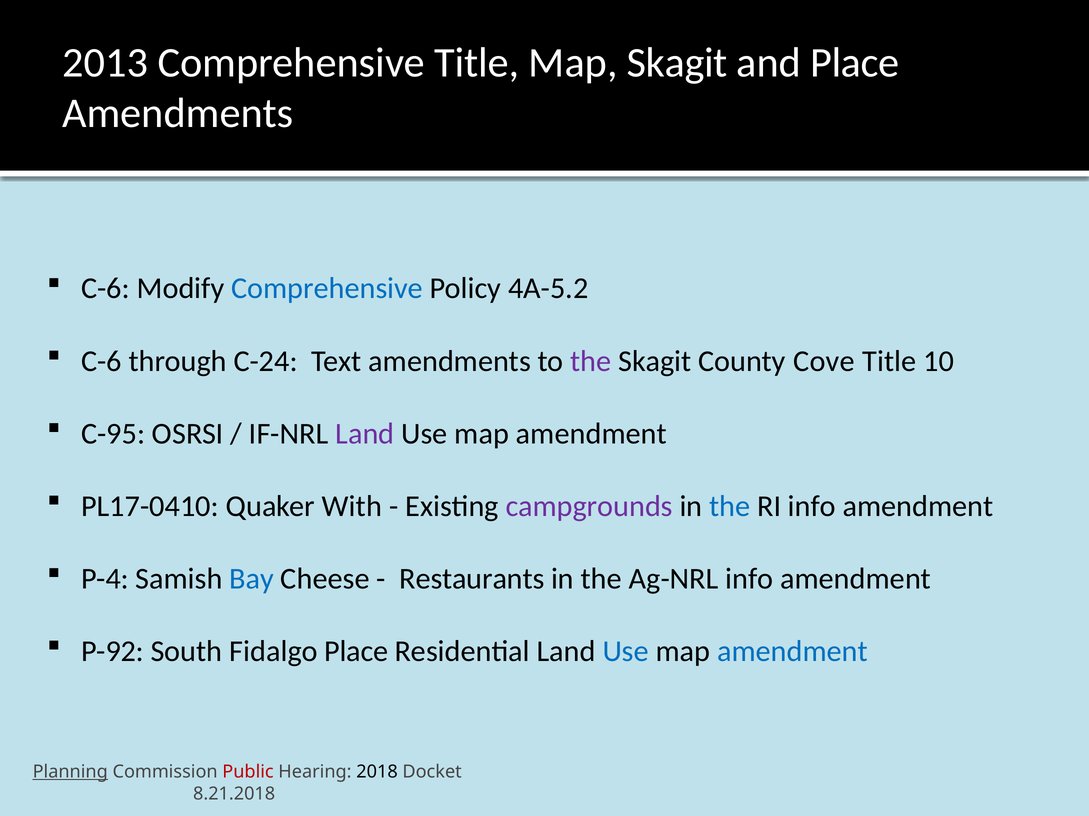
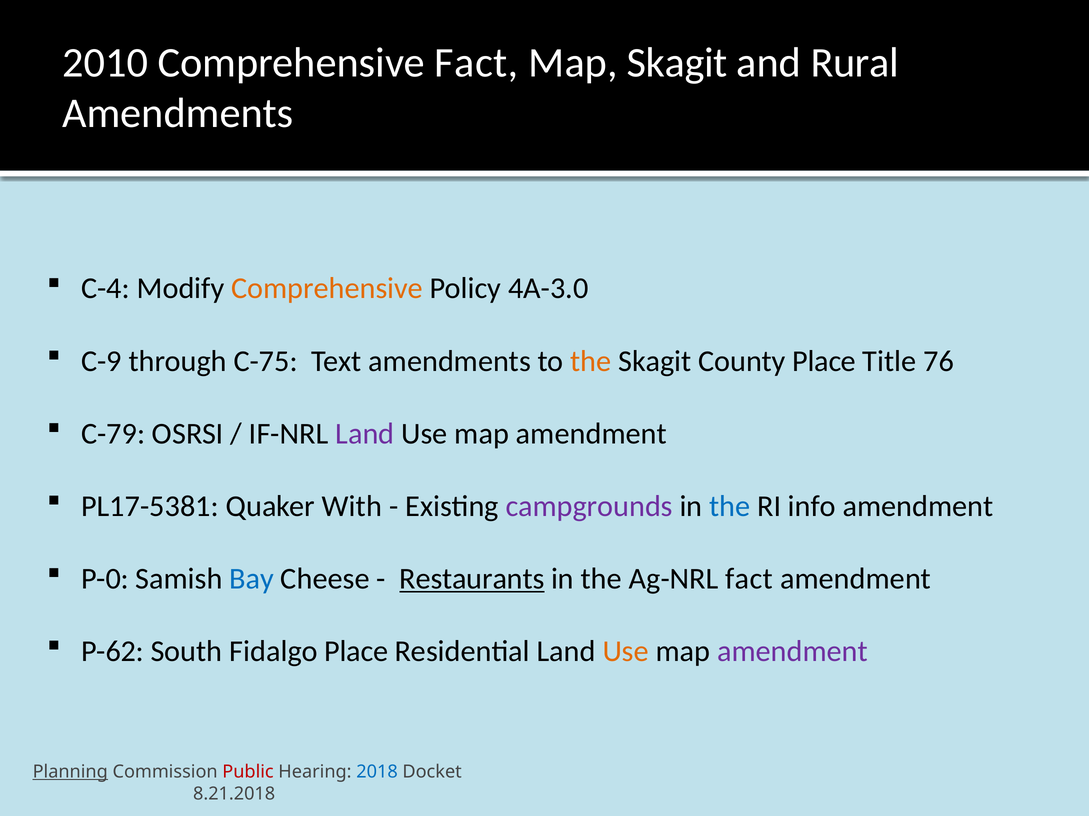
2013: 2013 -> 2010
Comprehensive Title: Title -> Fact
and Place: Place -> Rural
C-6 at (105, 289): C-6 -> C-4
Comprehensive at (327, 289) colour: blue -> orange
4A-5.2: 4A-5.2 -> 4A-3.0
C-6 at (101, 361): C-6 -> C-9
C-24: C-24 -> C-75
the at (591, 361) colour: purple -> orange
County Cove: Cove -> Place
10: 10 -> 76
C-95: C-95 -> C-79
PL17-0410: PL17-0410 -> PL17-5381
P-4: P-4 -> P-0
Restaurants underline: none -> present
Ag-NRL info: info -> fact
P-92: P-92 -> P-62
Use at (626, 652) colour: blue -> orange
amendment at (793, 652) colour: blue -> purple
2018 colour: black -> blue
